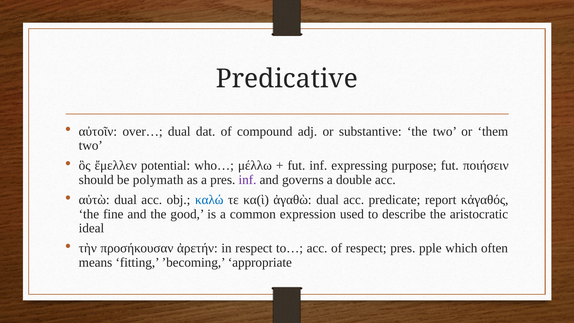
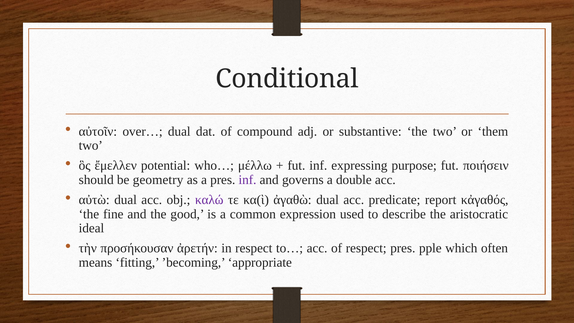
Predicative: Predicative -> Conditional
polymath: polymath -> geometry
καλώ colour: blue -> purple
